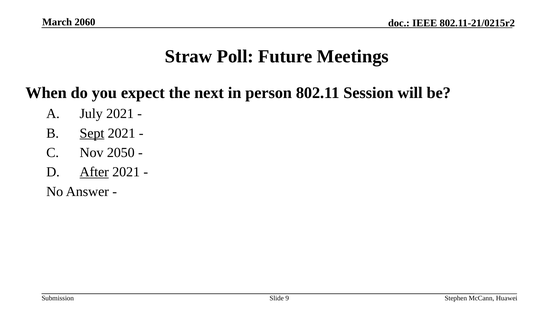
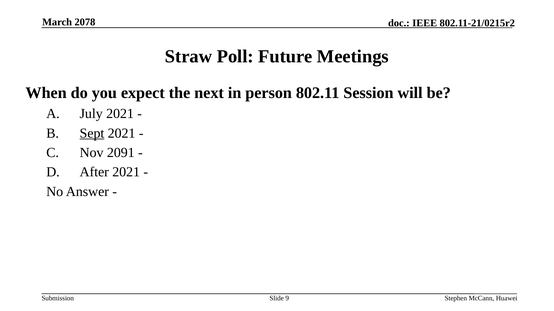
2060: 2060 -> 2078
2050: 2050 -> 2091
After underline: present -> none
